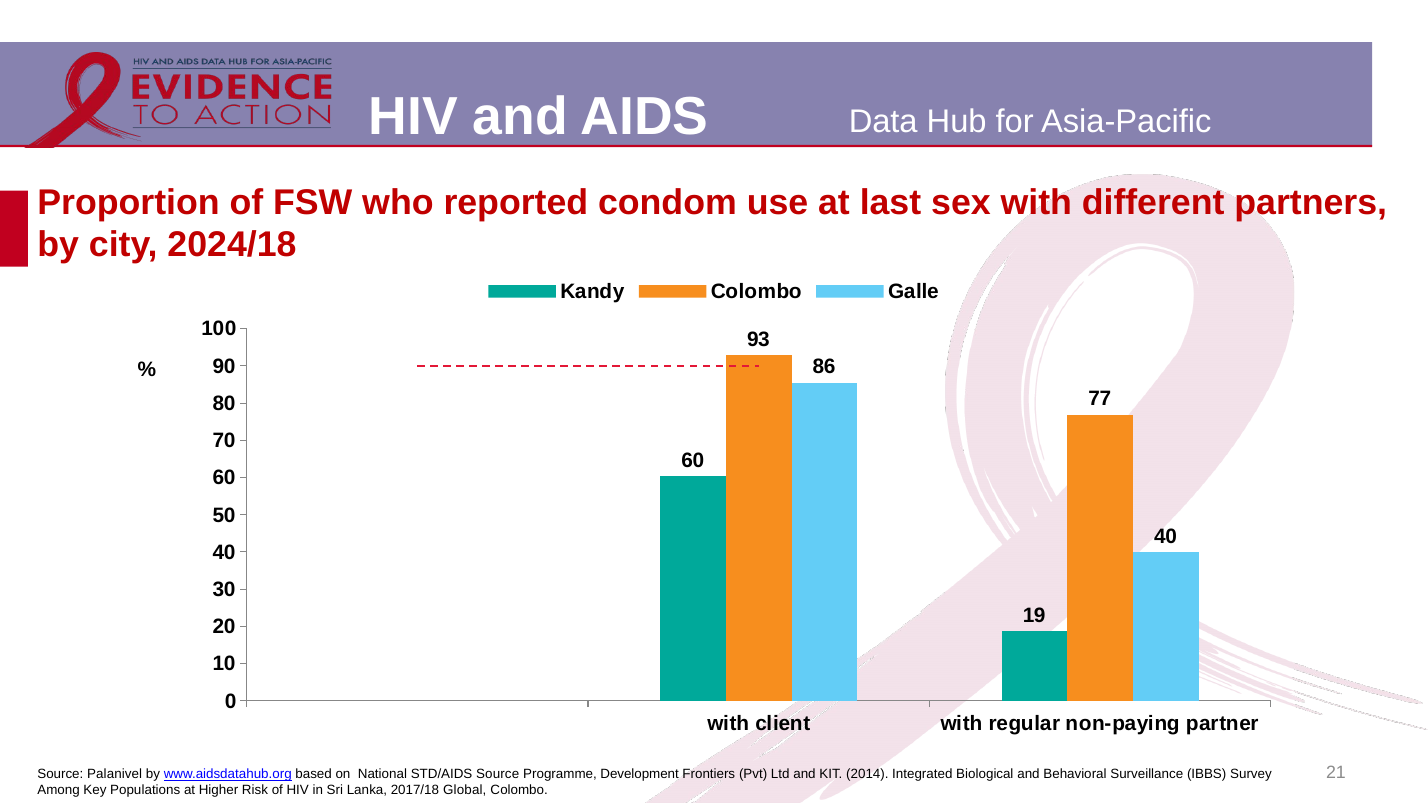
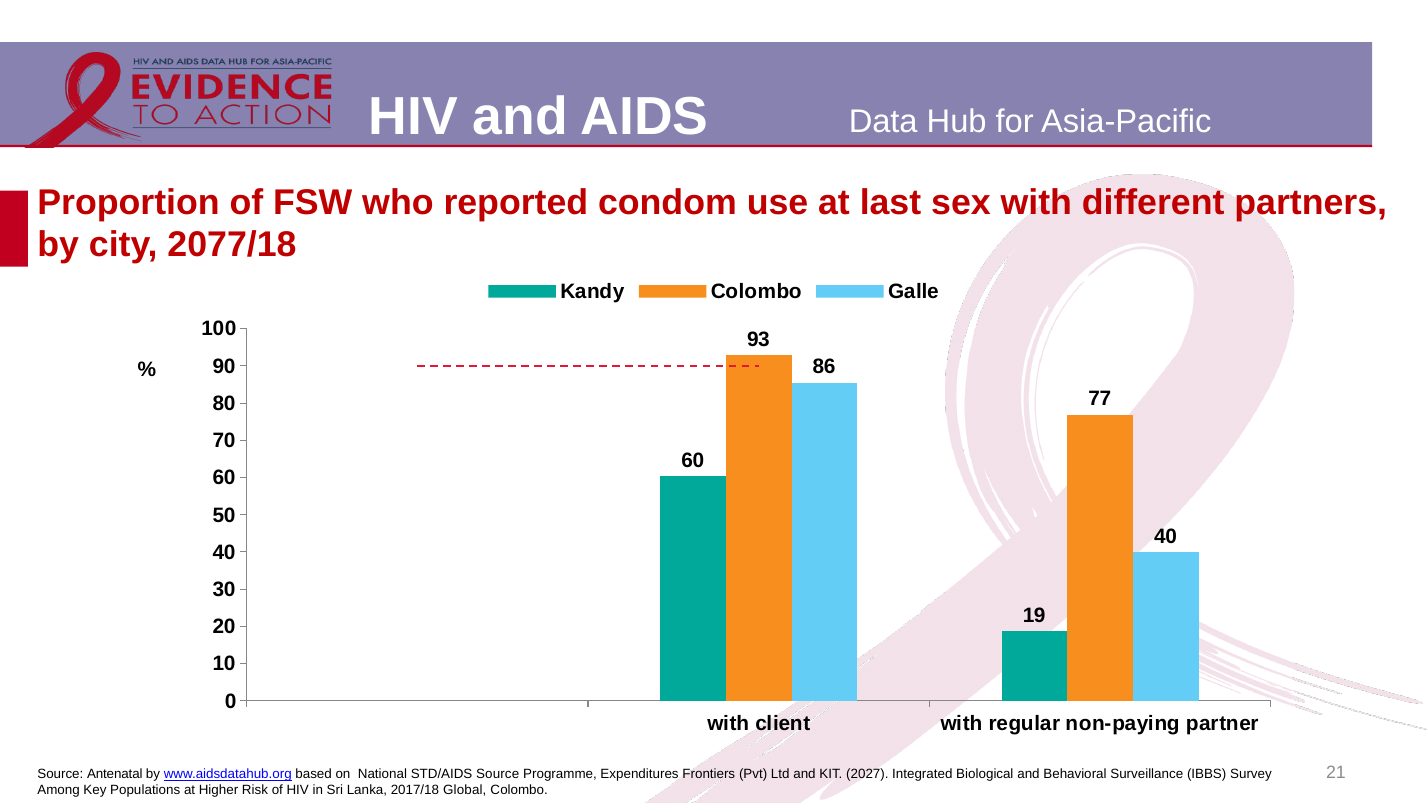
2024/18: 2024/18 -> 2077/18
Palanivel: Palanivel -> Antenatal
Development: Development -> Expenditures
2014: 2014 -> 2027
